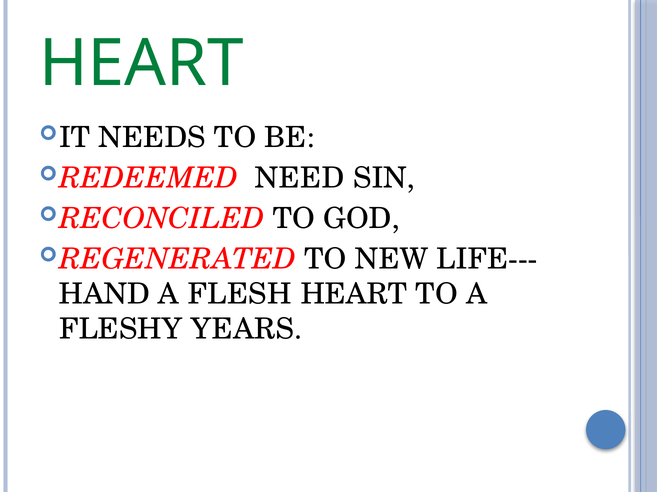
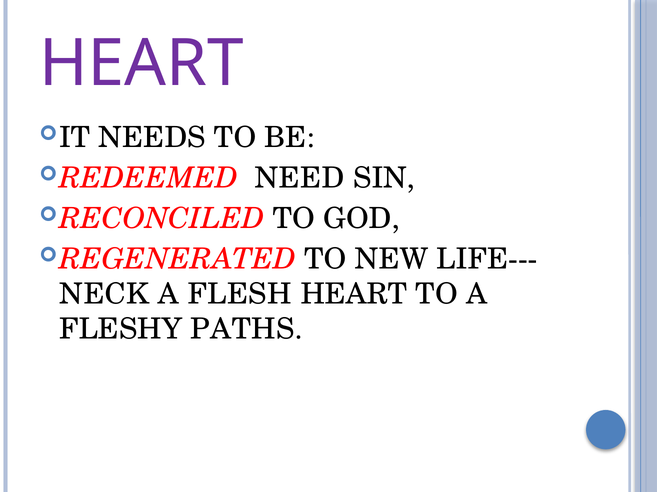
HEART at (142, 64) colour: green -> purple
HAND: HAND -> NECK
YEARS: YEARS -> PATHS
